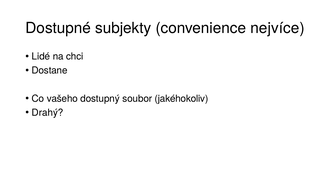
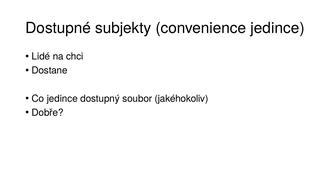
convenience nejvíce: nejvíce -> jedince
Co vašeho: vašeho -> jedince
Drahý: Drahý -> Dobře
